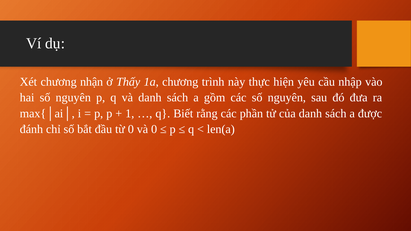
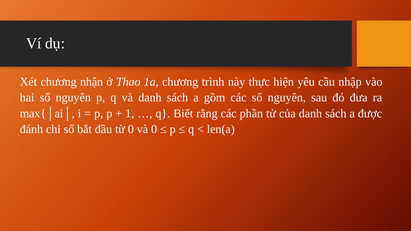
Thấy: Thấy -> Thao
